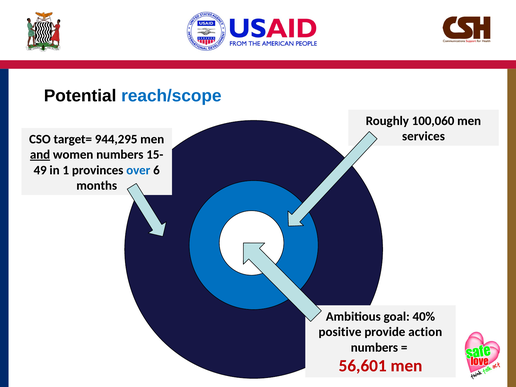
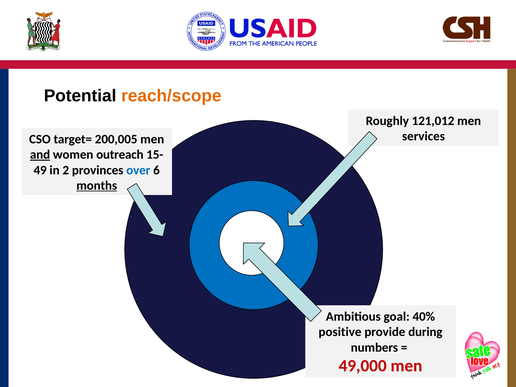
reach/scope colour: blue -> orange
100,060: 100,060 -> 121,012
944,295: 944,295 -> 200,005
women numbers: numbers -> outreach
1: 1 -> 2
months underline: none -> present
action: action -> during
56,601: 56,601 -> 49,000
